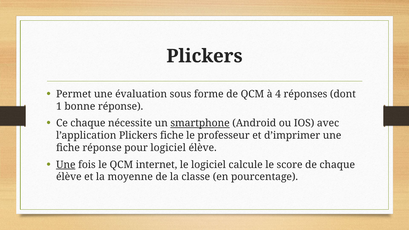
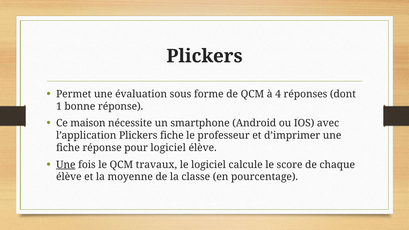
Ce chaque: chaque -> maison
smartphone underline: present -> none
internet: internet -> travaux
